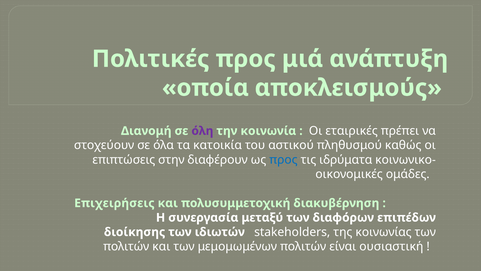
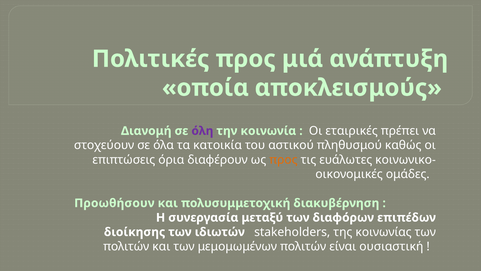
στην: στην -> όρια
προς at (283, 160) colour: blue -> orange
ιδρύματα: ιδρύματα -> ευάλωτες
Επιχειρήσεις: Επιχειρήσεις -> Προωθήσουν
